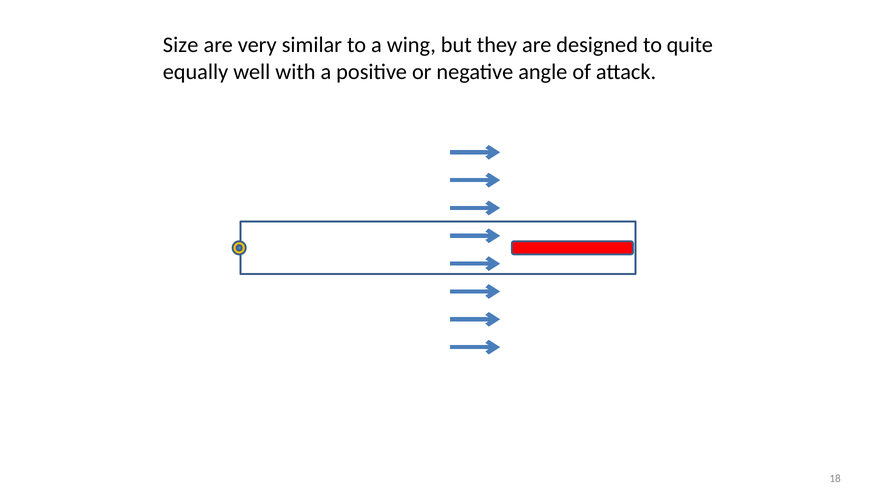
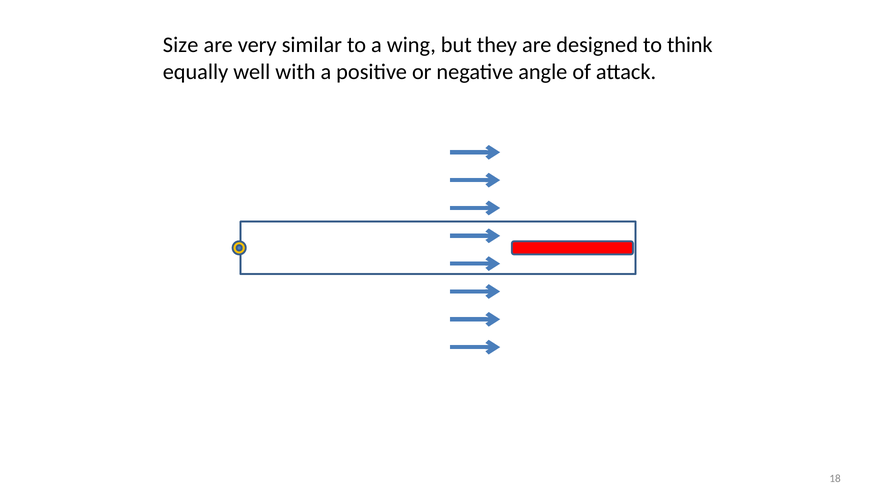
quite: quite -> think
